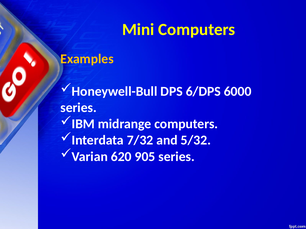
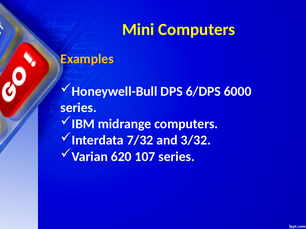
5/32: 5/32 -> 3/32
905: 905 -> 107
